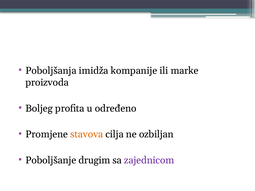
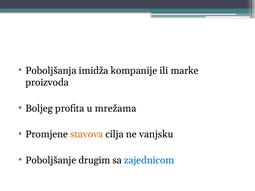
određeno: određeno -> mrežama
ozbiljan: ozbiljan -> vanjsku
zajednicom colour: purple -> blue
